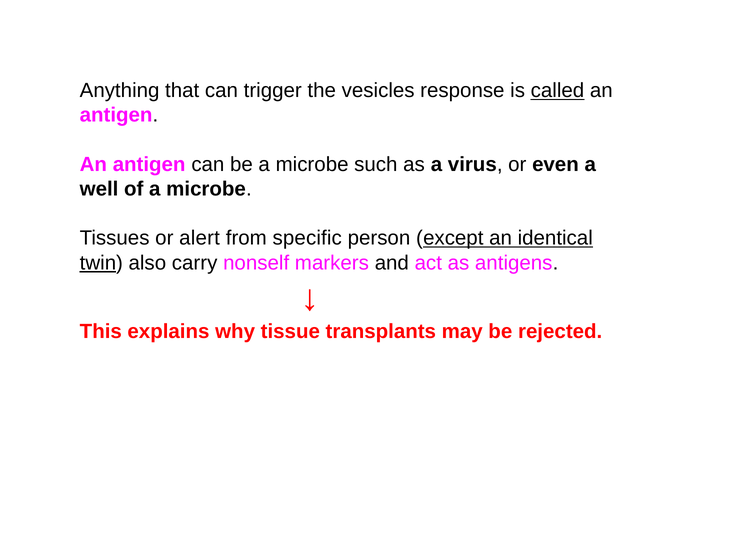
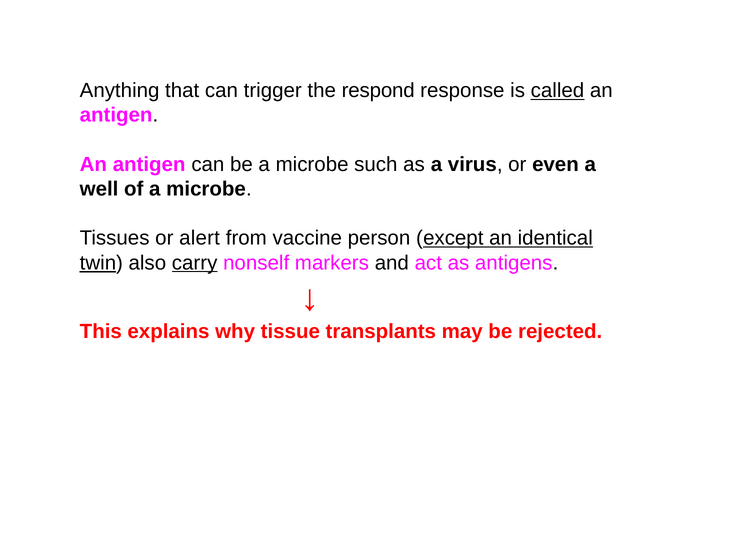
vesicles: vesicles -> respond
specific: specific -> vaccine
carry underline: none -> present
